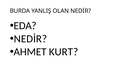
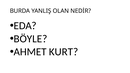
NEDİR at (30, 39): NEDİR -> BÖYLE
